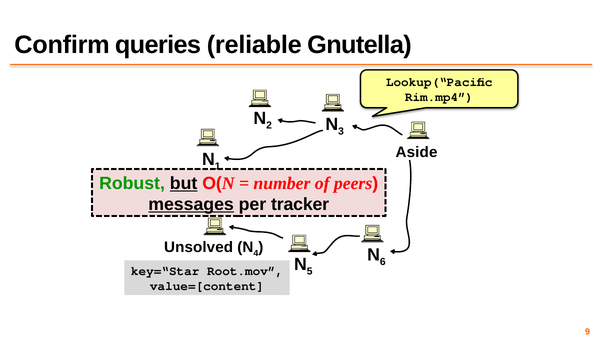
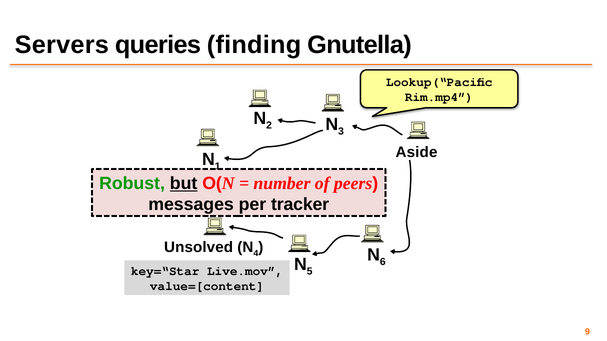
Confirm: Confirm -> Servers
reliable: reliable -> finding
messages underline: present -> none
Root.mov: Root.mov -> Live.mov
